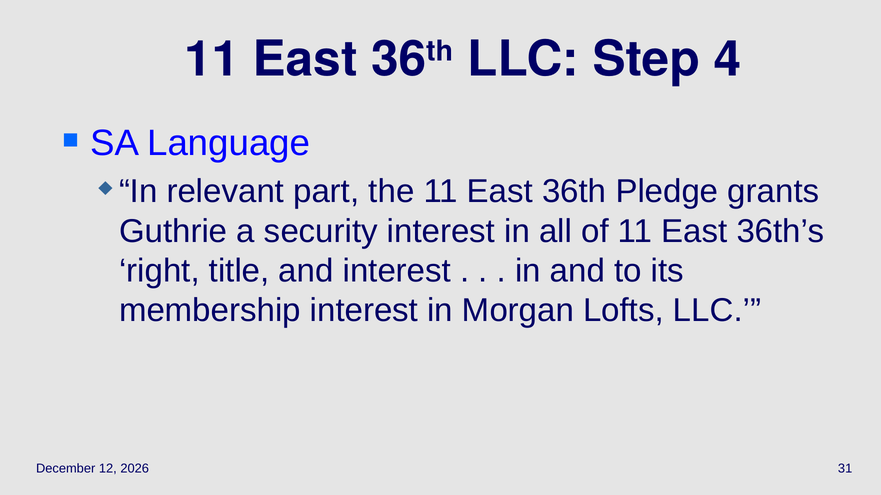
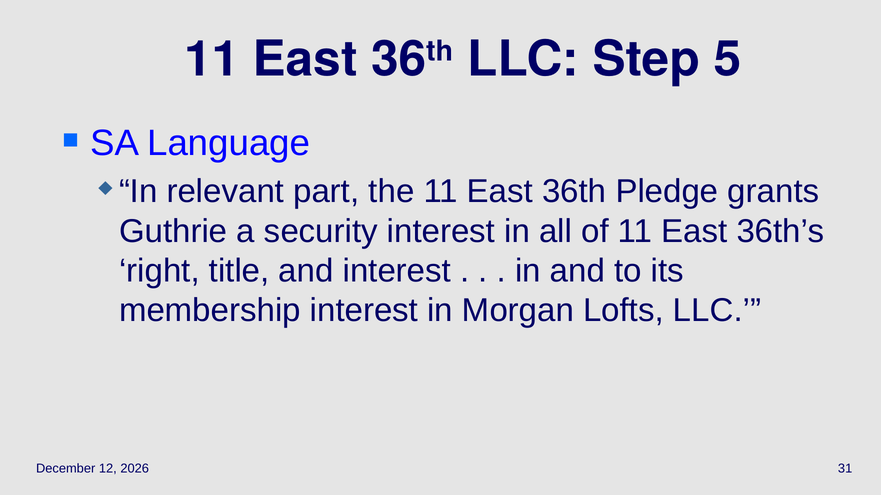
4: 4 -> 5
